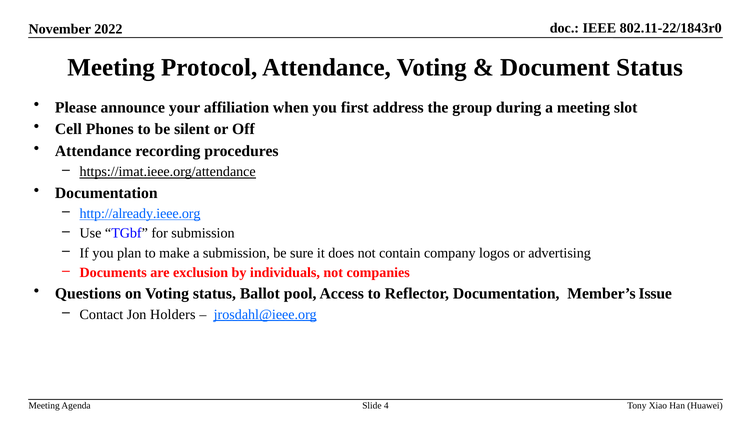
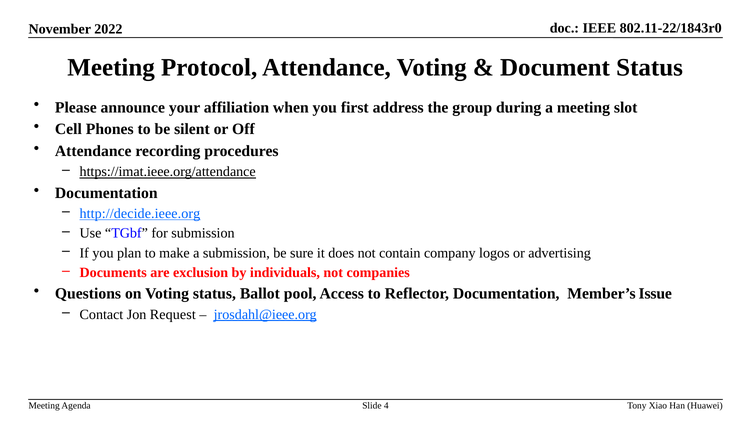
http://already.ieee.org: http://already.ieee.org -> http://decide.ieee.org
Holders: Holders -> Request
